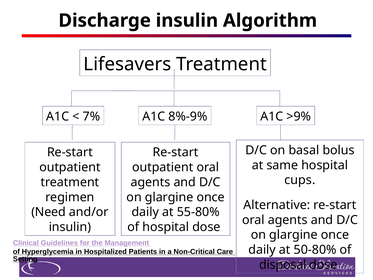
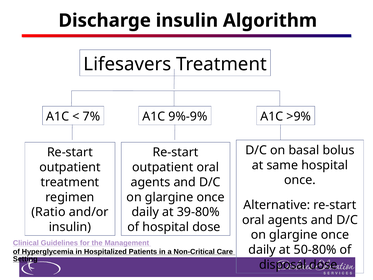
8%-9%: 8%-9% -> 9%-9%
cups at (300, 180): cups -> once
Need: Need -> Ratio
55-80%: 55-80% -> 39-80%
